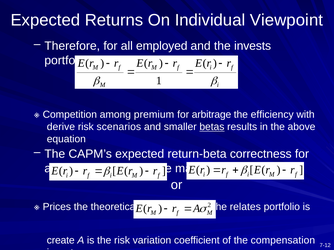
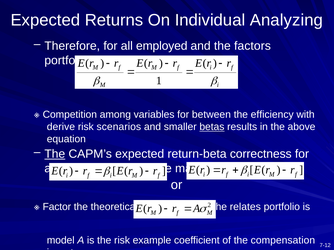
Viewpoint: Viewpoint -> Analyzing
invests: invests -> factors
among premium: premium -> variables
arbitrage: arbitrage -> between
The at (55, 154) underline: none -> present
Prices: Prices -> Factor
create: create -> model
variation: variation -> example
